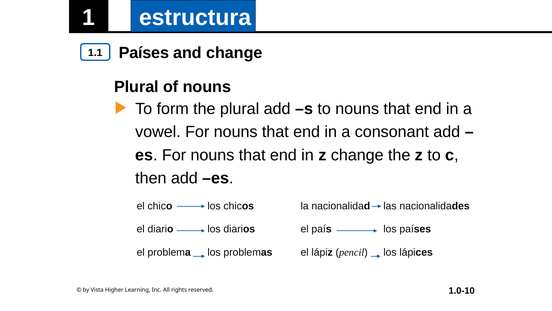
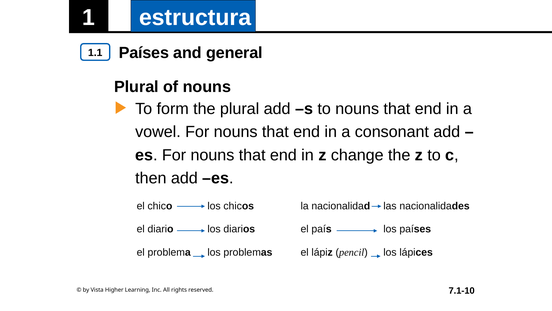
and change: change -> general
1.0-10: 1.0-10 -> 7.1-10
